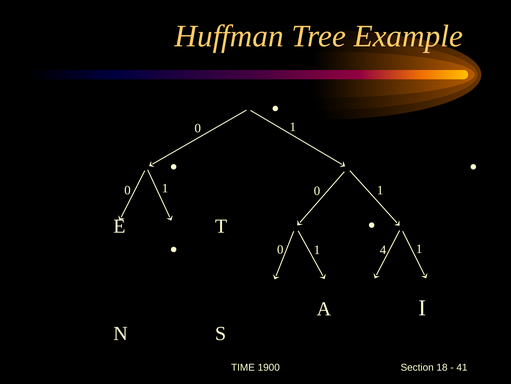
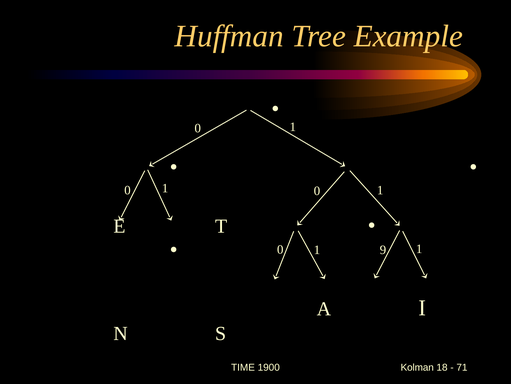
4: 4 -> 9
Section: Section -> Kolman
41: 41 -> 71
